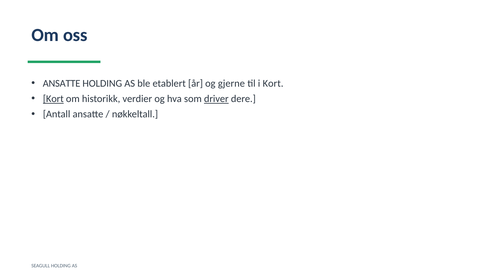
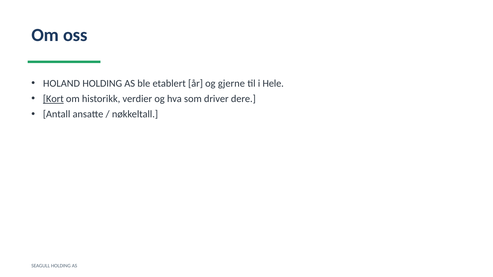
ANSATTE at (62, 83): ANSATTE -> HOLAND
i Kort: Kort -> Hele
driver underline: present -> none
